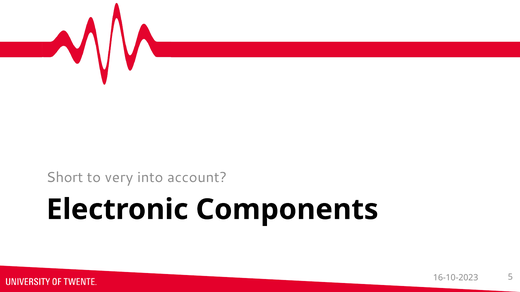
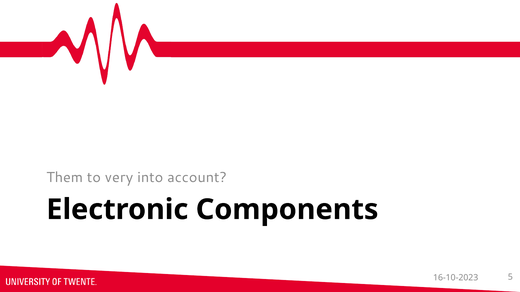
Short: Short -> Them
